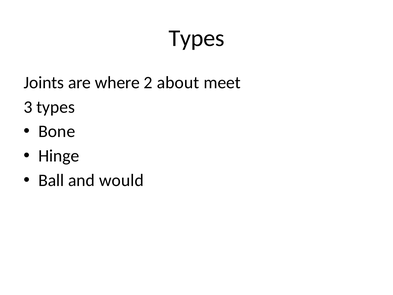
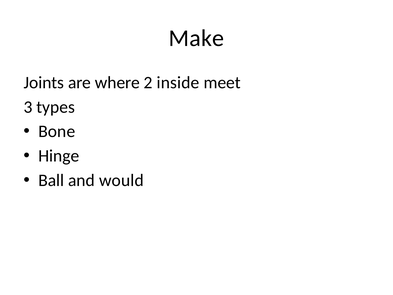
Types at (197, 38): Types -> Make
about: about -> inside
